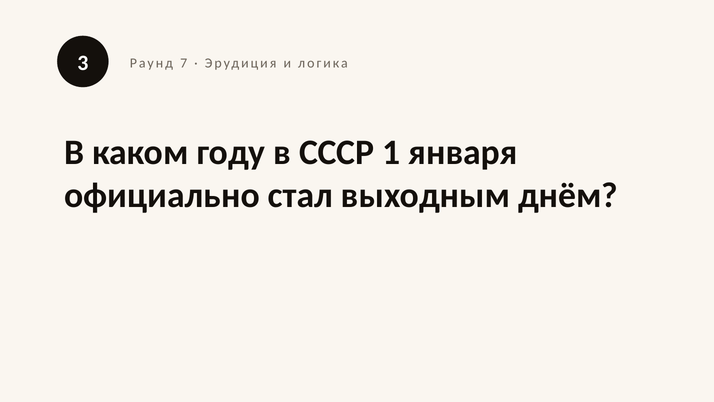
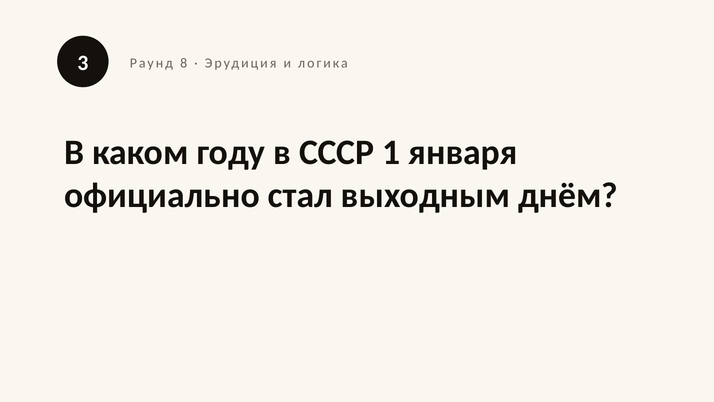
7: 7 -> 8
